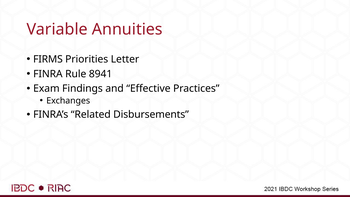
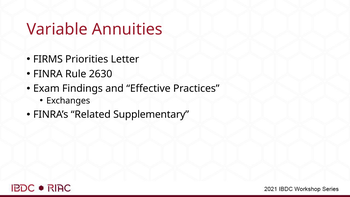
8941: 8941 -> 2630
Disbursements: Disbursements -> Supplementary
